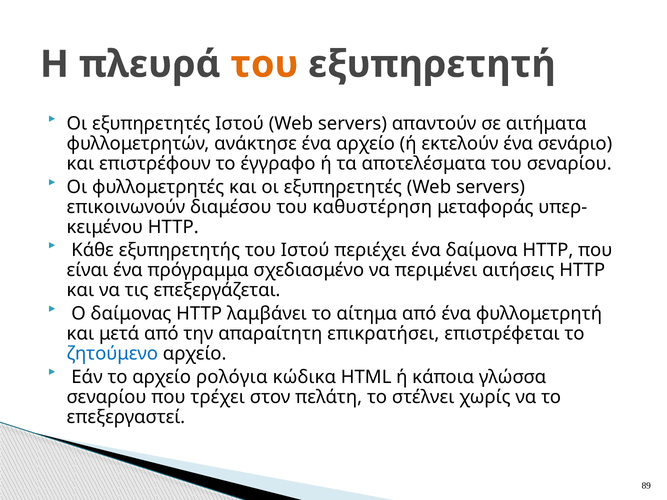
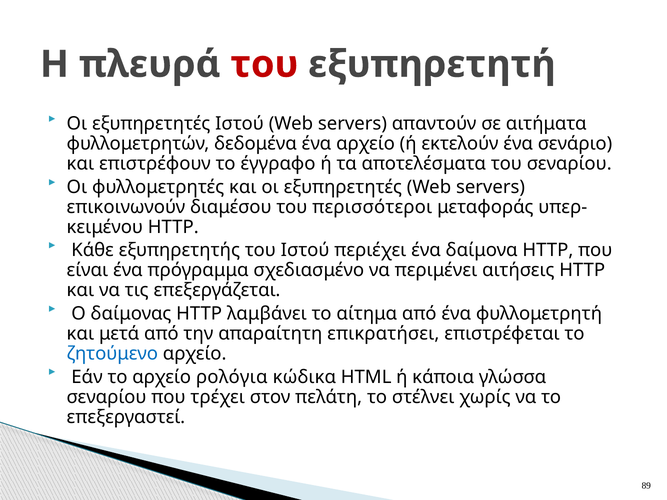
του at (264, 64) colour: orange -> red
ανάκτησε: ανάκτησε -> δεδομένα
καθυστέρηση: καθυστέρηση -> περισσότεροι
